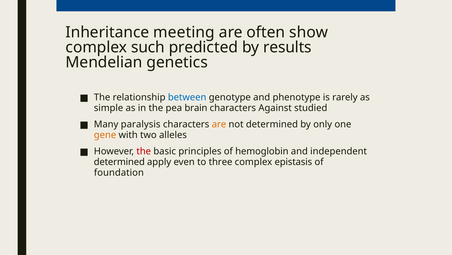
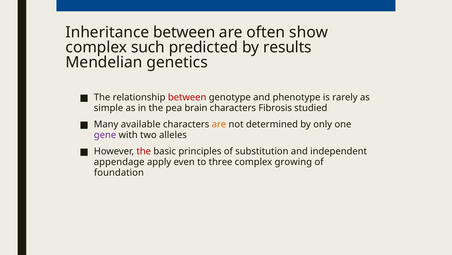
Inheritance meeting: meeting -> between
between at (187, 97) colour: blue -> red
Against: Against -> Fibrosis
paralysis: paralysis -> available
gene colour: orange -> purple
hemoglobin: hemoglobin -> substitution
determined at (119, 162): determined -> appendage
epistasis: epistasis -> growing
